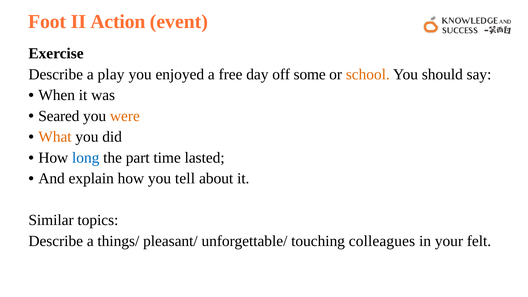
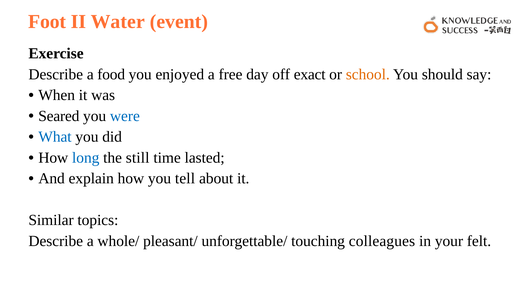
Action: Action -> Water
play: play -> food
some: some -> exact
were colour: orange -> blue
What colour: orange -> blue
part: part -> still
things/: things/ -> whole/
